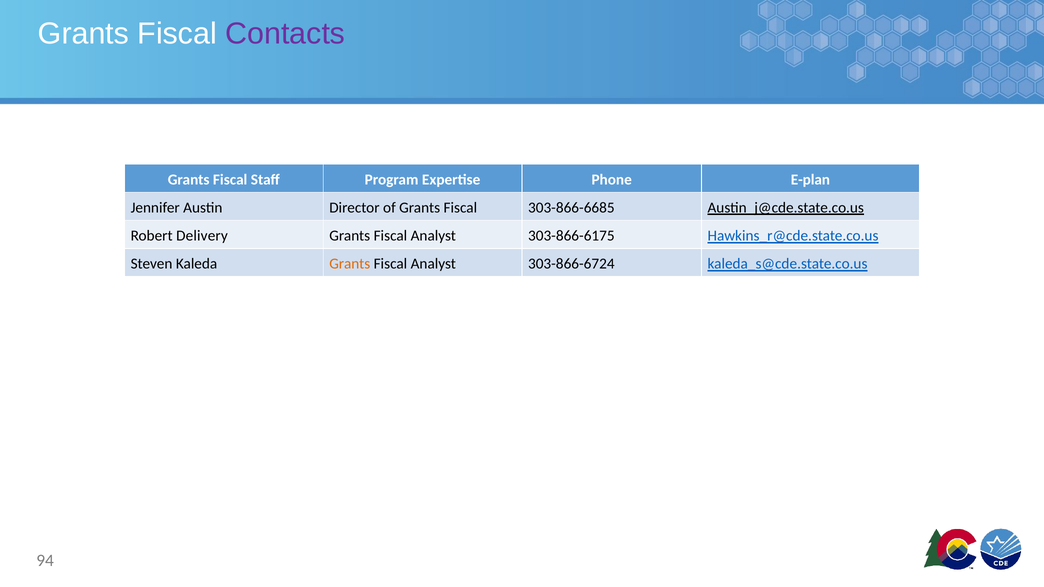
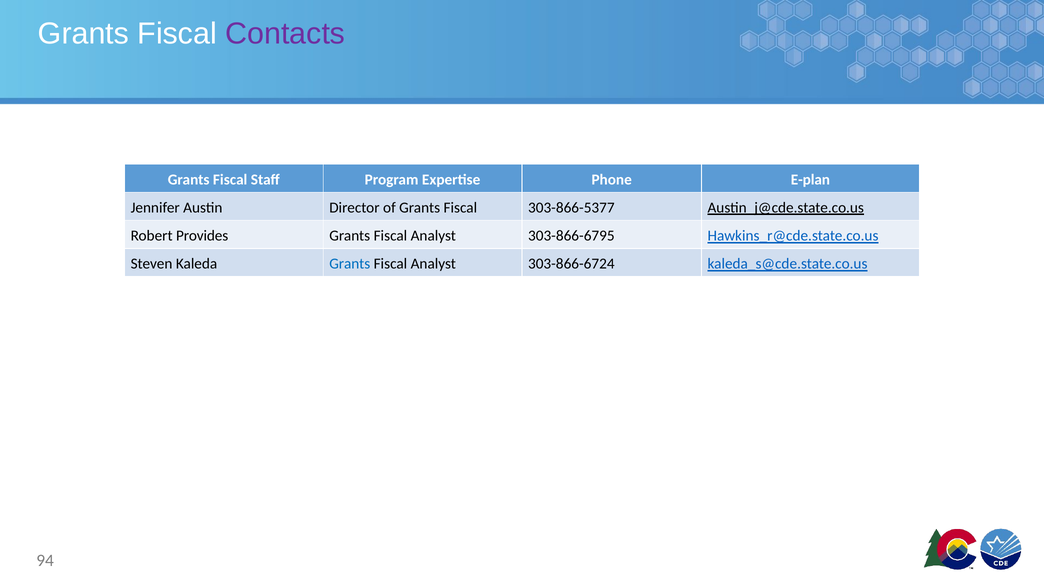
303-866-6685: 303-866-6685 -> 303-866-5377
Delivery: Delivery -> Provides
303-866-6175: 303-866-6175 -> 303-866-6795
Grants at (350, 264) colour: orange -> blue
